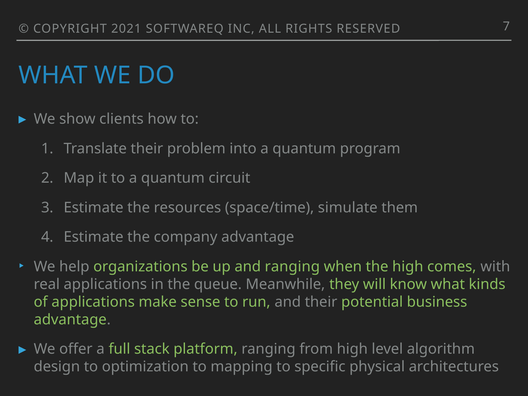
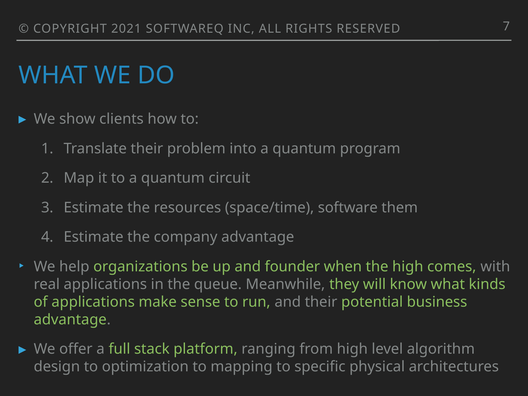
simulate: simulate -> software
and ranging: ranging -> founder
